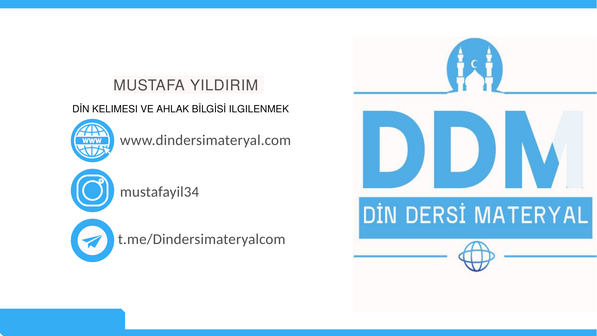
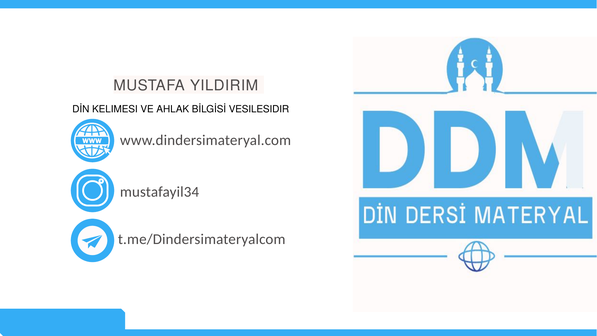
ILGILENMEK: ILGILENMEK -> VESILESIDIR
